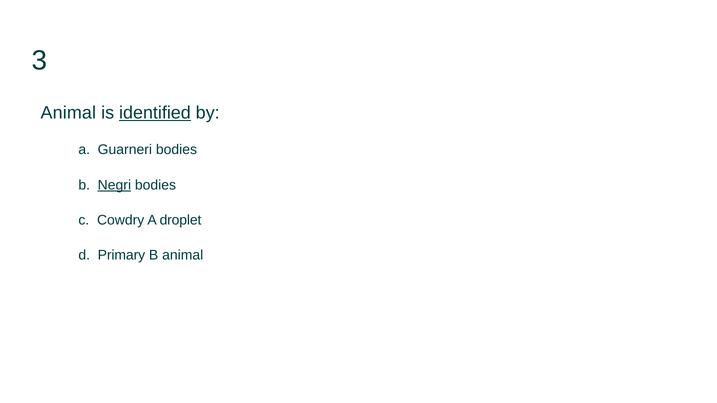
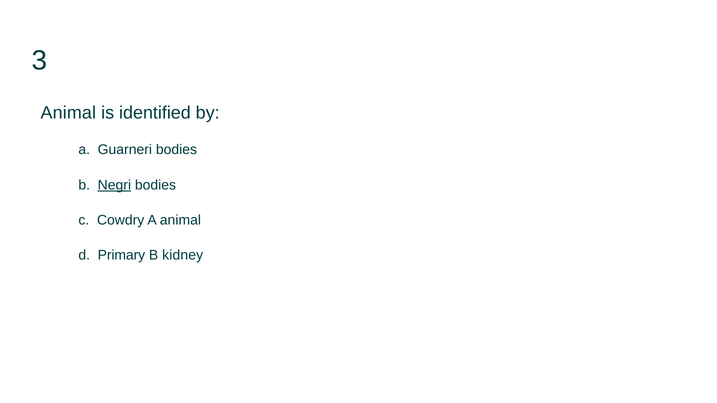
identified underline: present -> none
A droplet: droplet -> animal
B animal: animal -> kidney
